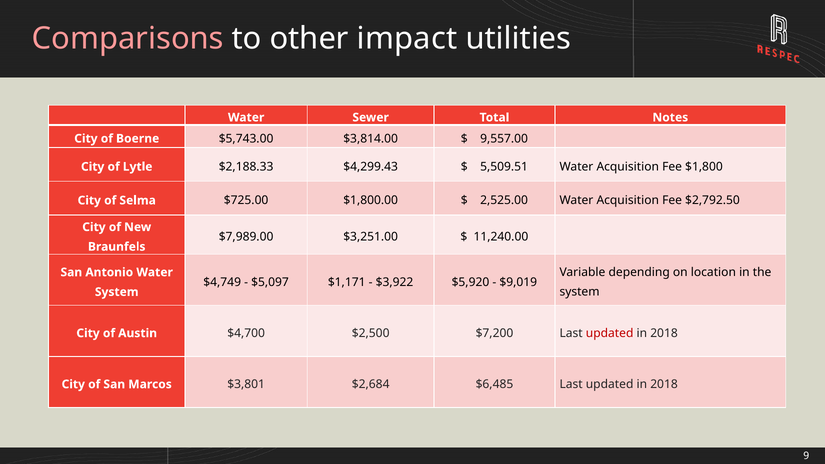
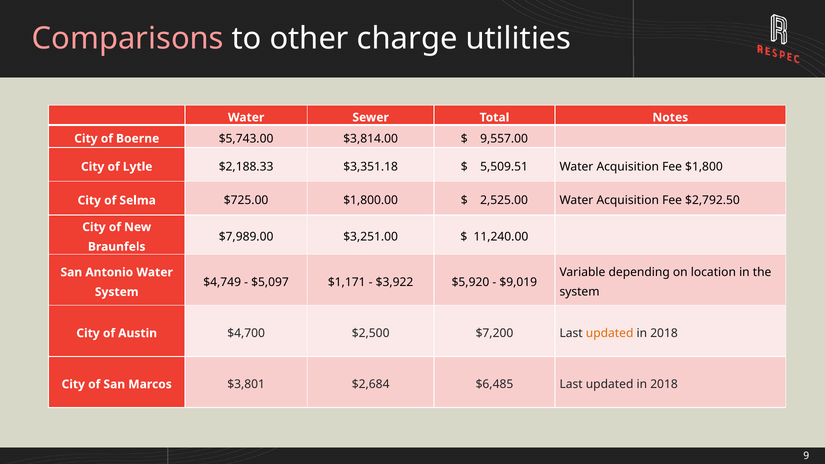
impact: impact -> charge
$4,299.43: $4,299.43 -> $3,351.18
updated at (610, 333) colour: red -> orange
